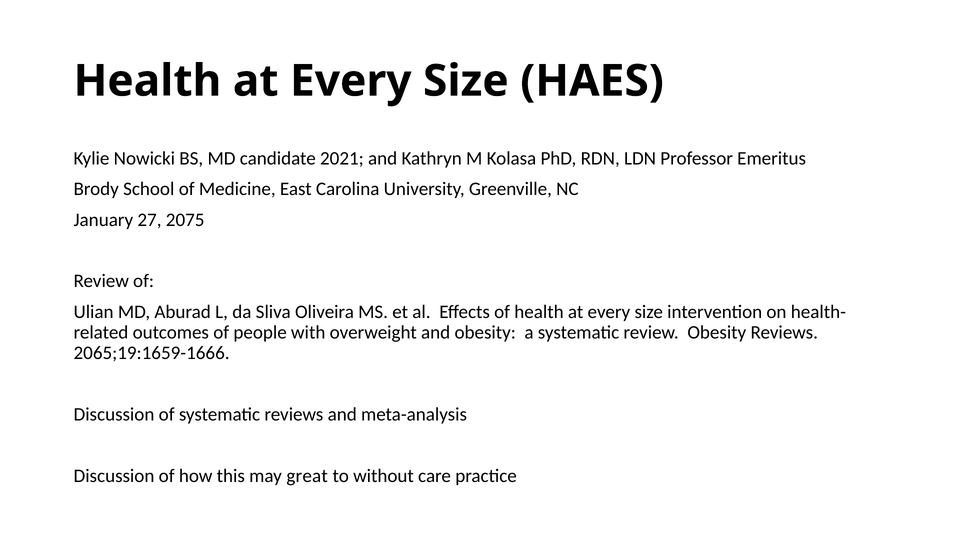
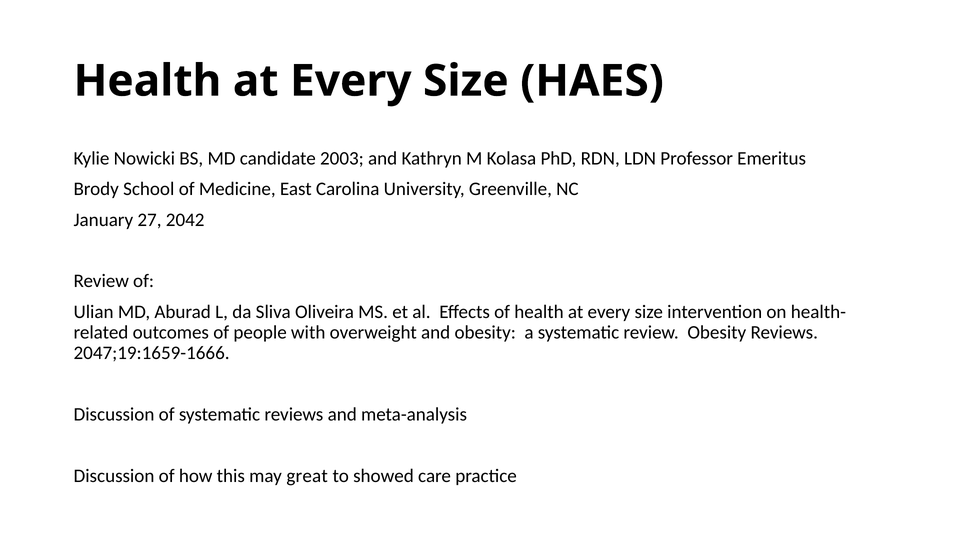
2021: 2021 -> 2003
2075: 2075 -> 2042
2065;19:1659-1666: 2065;19:1659-1666 -> 2047;19:1659-1666
without: without -> showed
